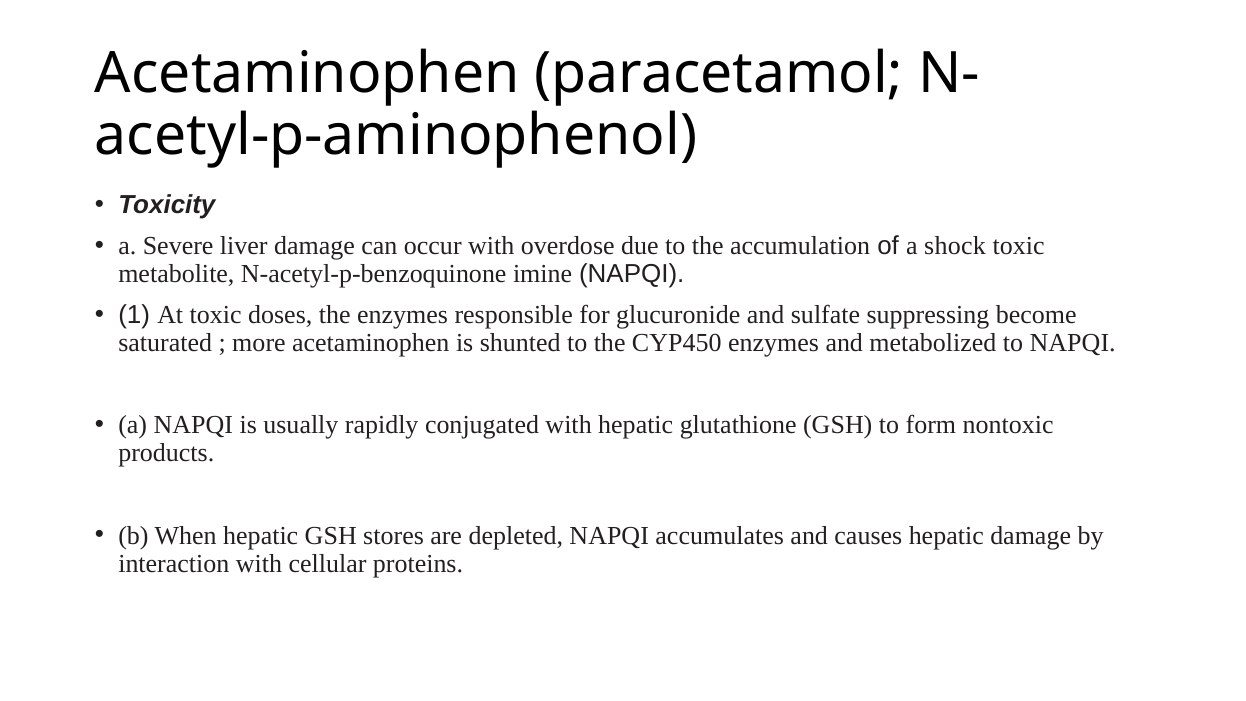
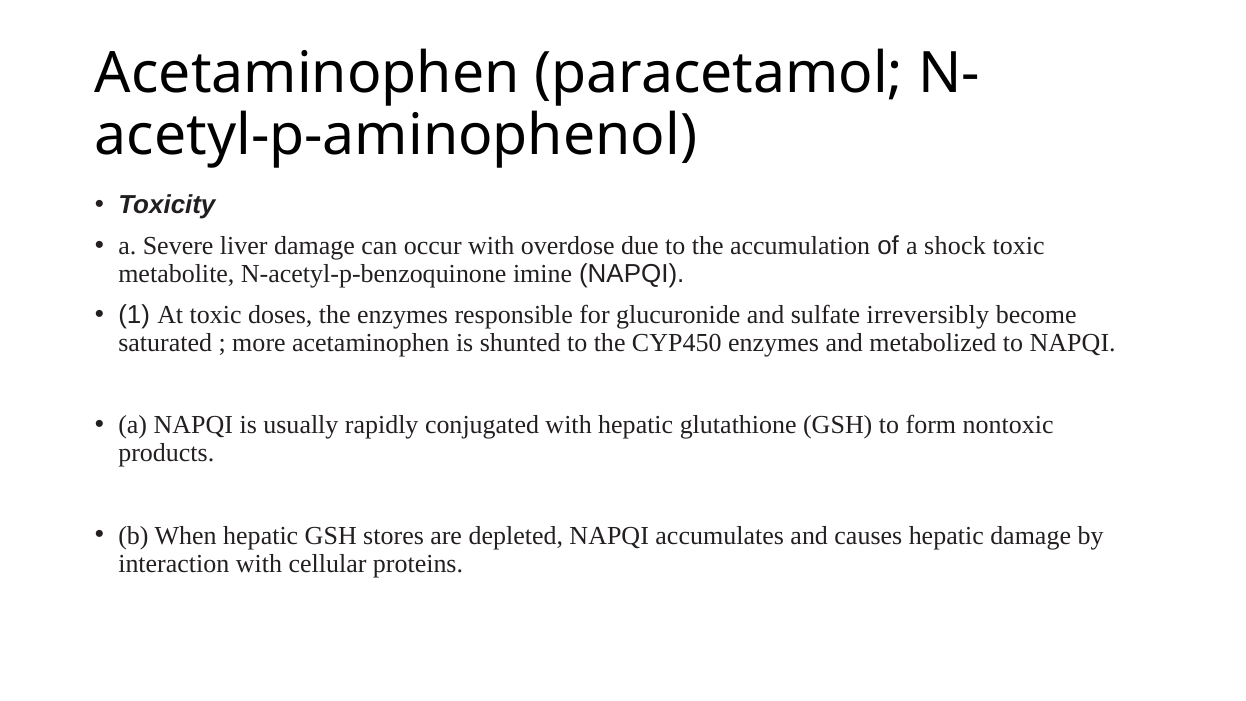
suppressing: suppressing -> irreversibly
